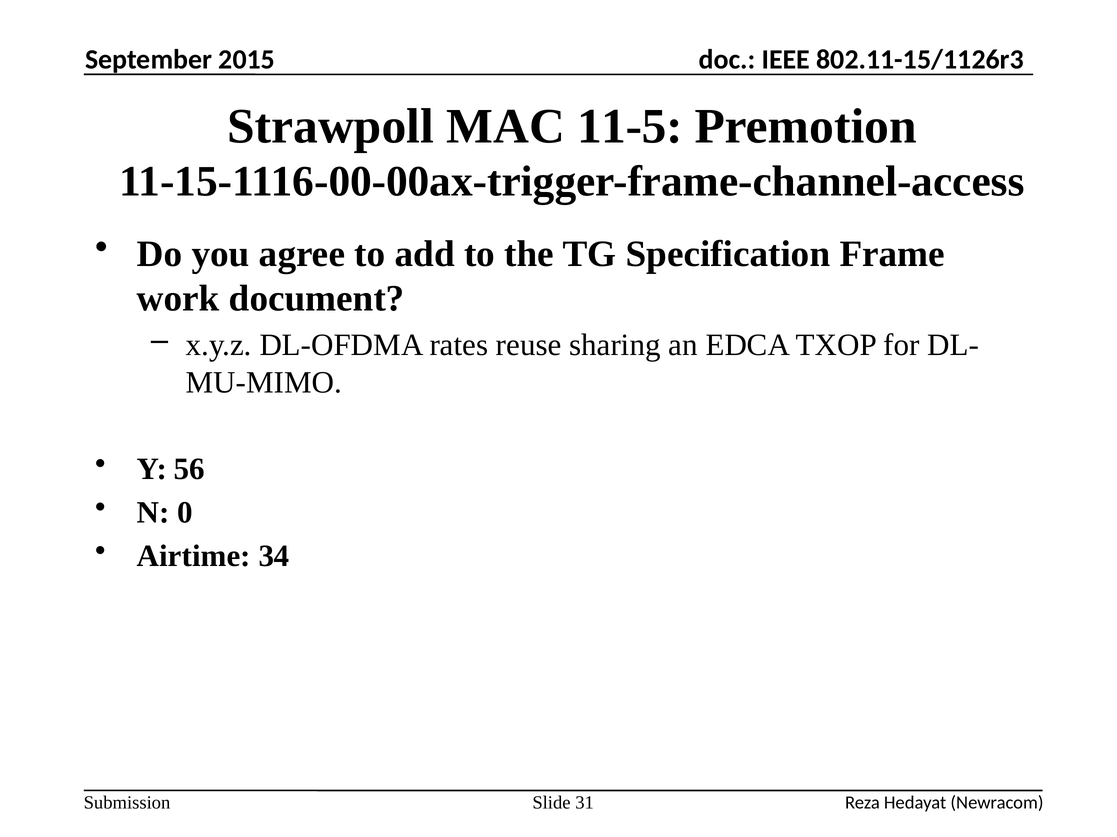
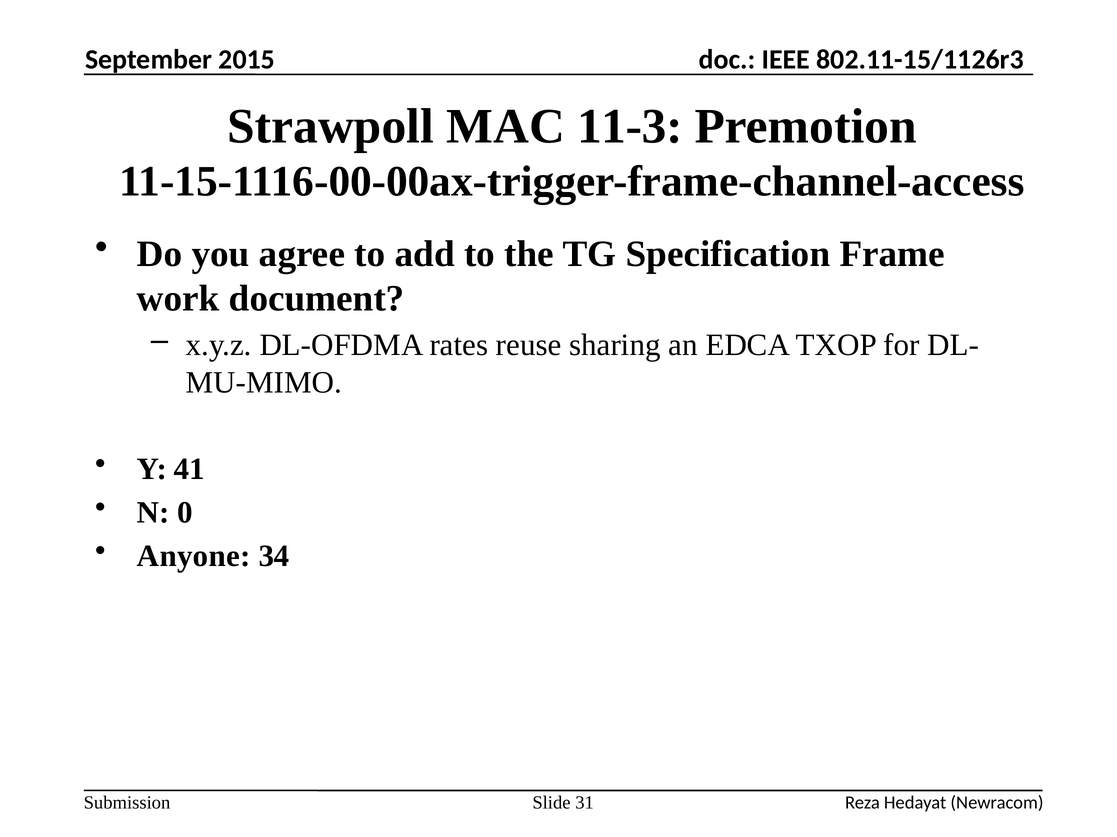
11-5: 11-5 -> 11-3
56: 56 -> 41
Airtime: Airtime -> Anyone
